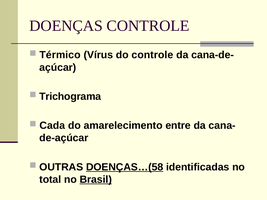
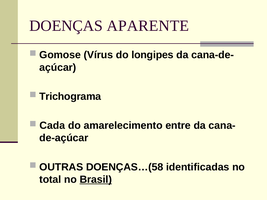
DOENÇAS CONTROLE: CONTROLE -> APARENTE
Térmico: Térmico -> Gomose
do controle: controle -> longipes
DOENÇAS…(58 underline: present -> none
